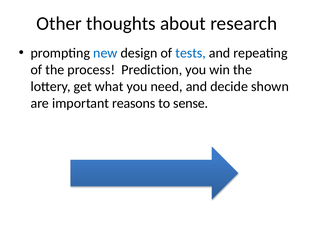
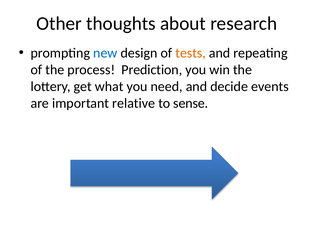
tests colour: blue -> orange
shown: shown -> events
reasons: reasons -> relative
